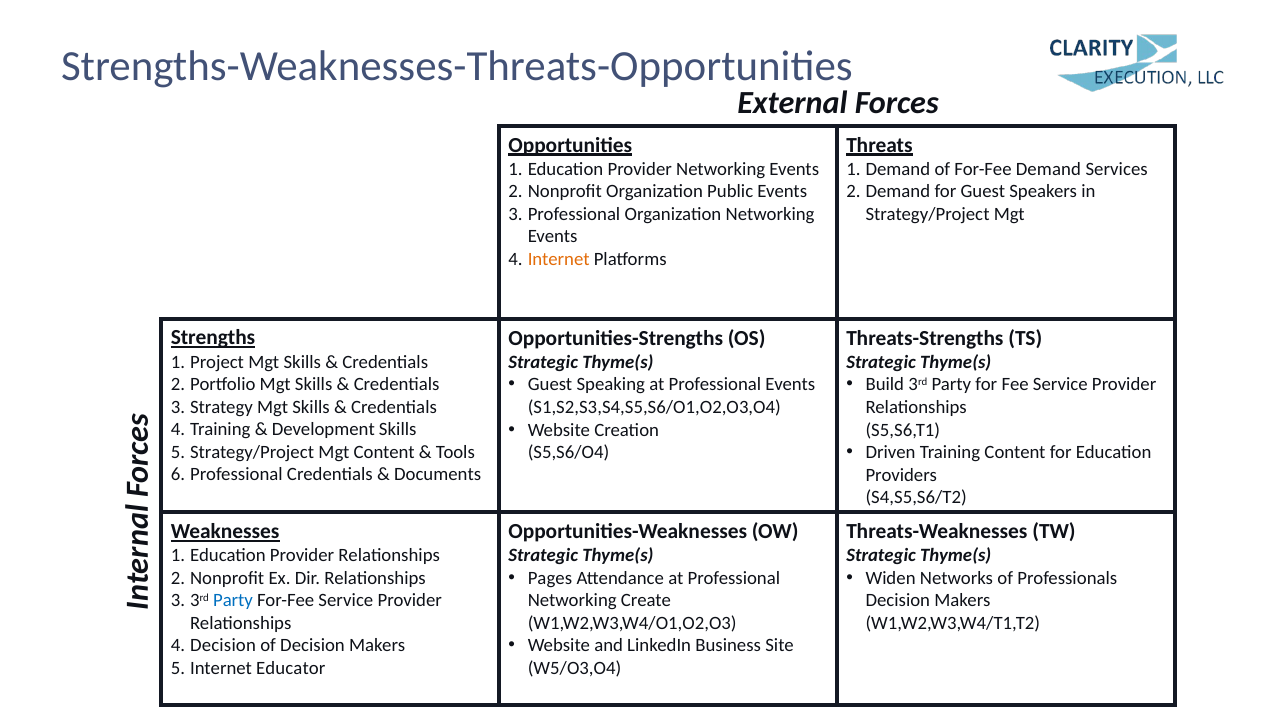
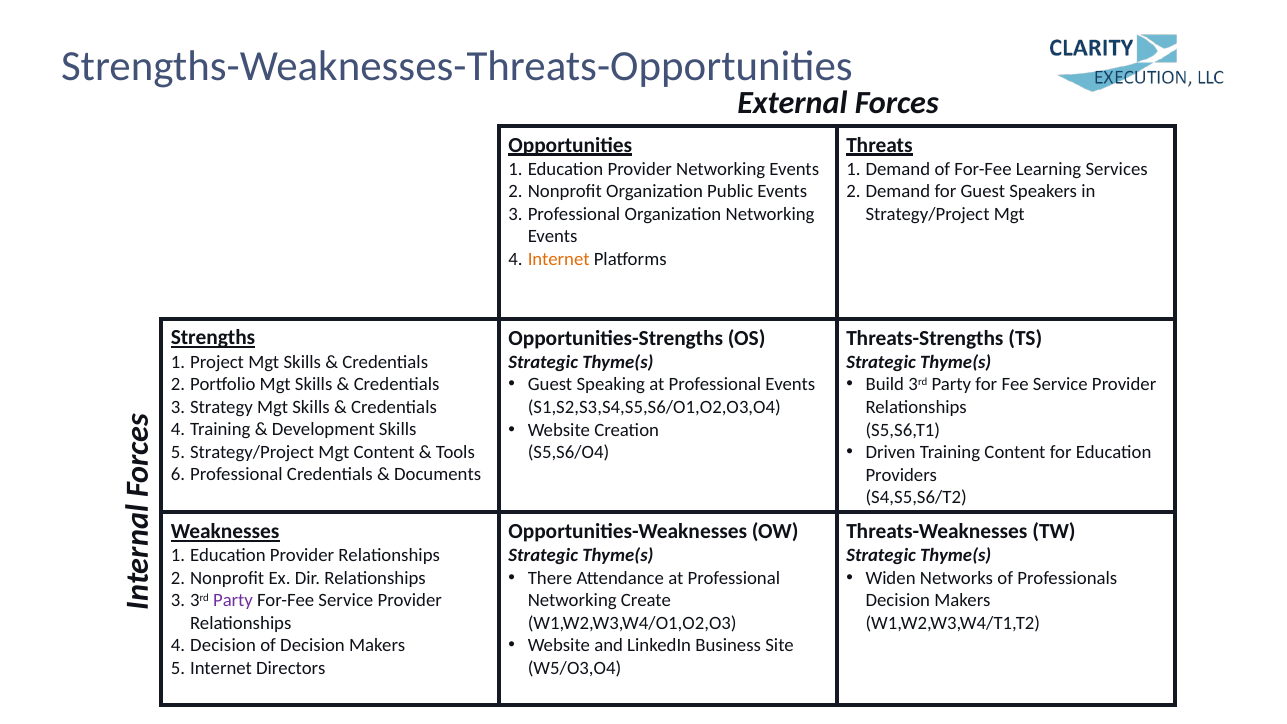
For-Fee Demand: Demand -> Learning
Pages: Pages -> There
Party at (233, 600) colour: blue -> purple
Educator: Educator -> Directors
